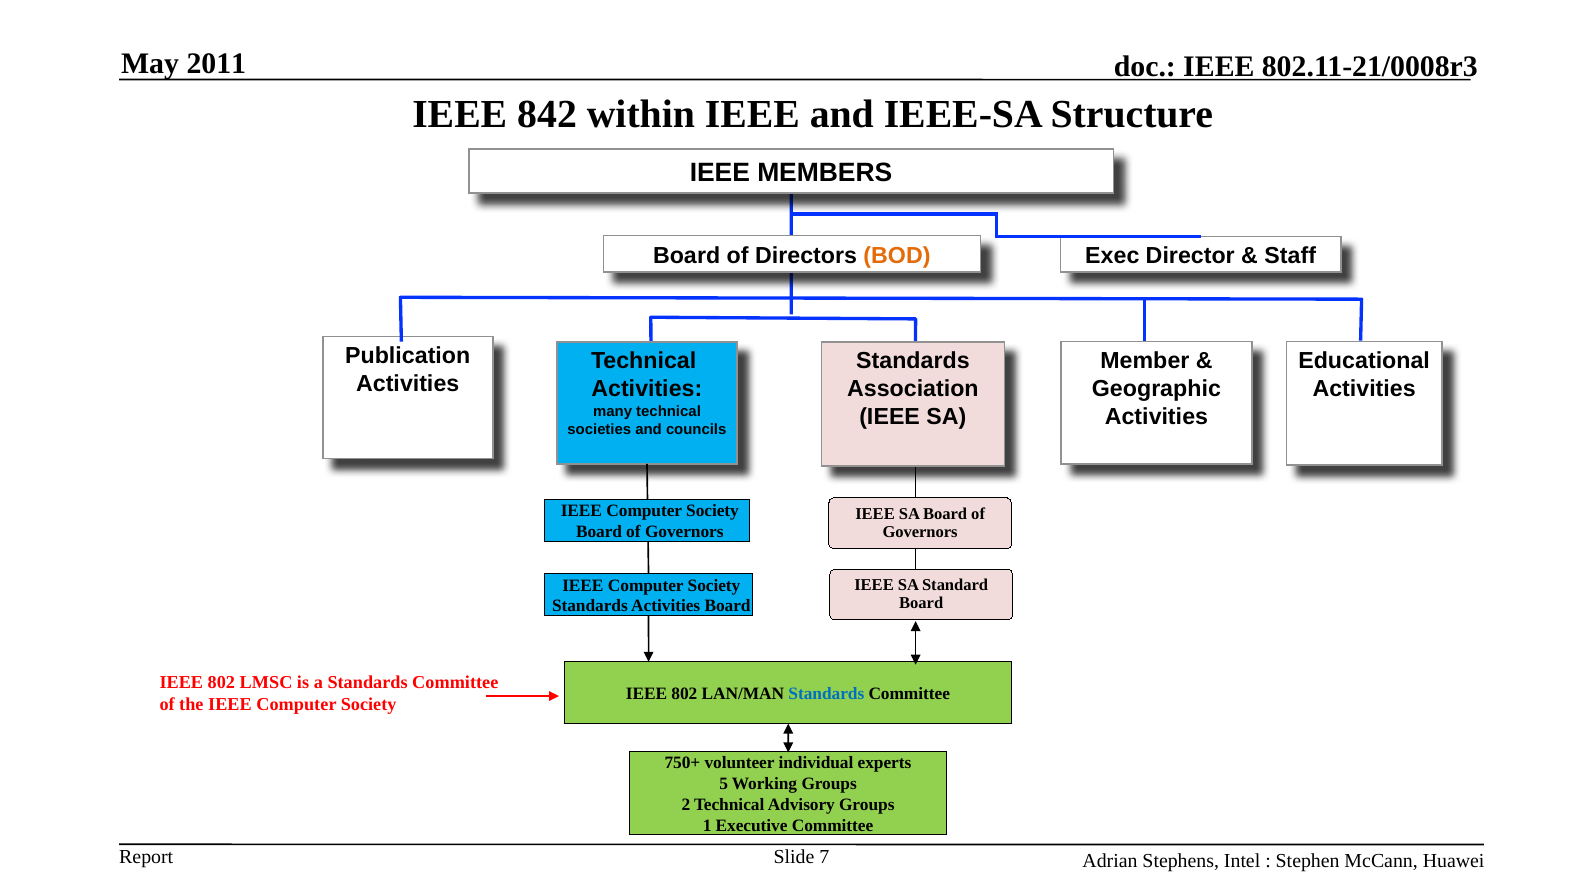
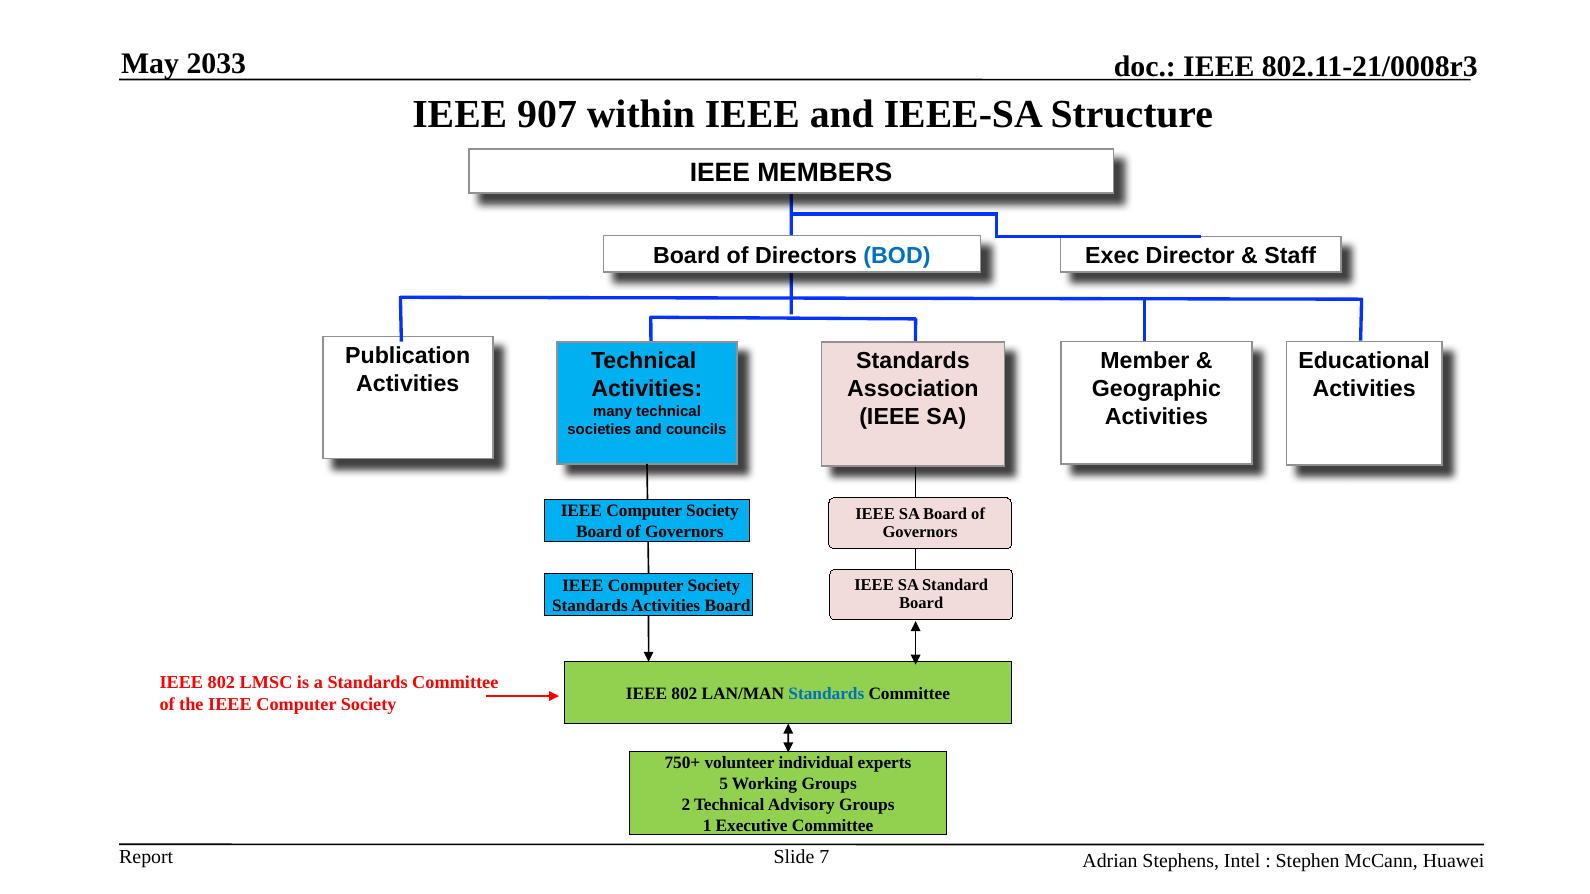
2011: 2011 -> 2033
842: 842 -> 907
BOD colour: orange -> blue
